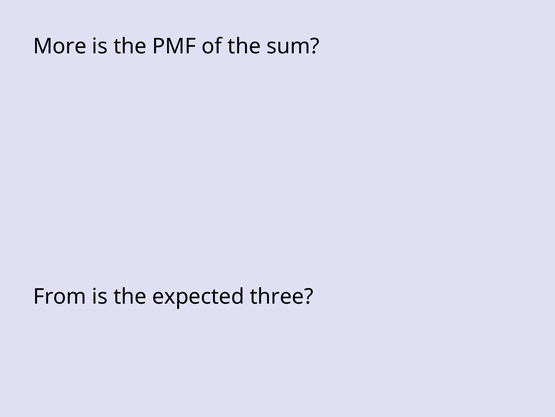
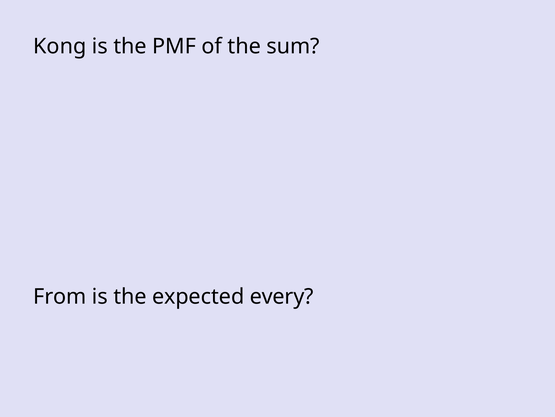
More: More -> Kong
three: three -> every
